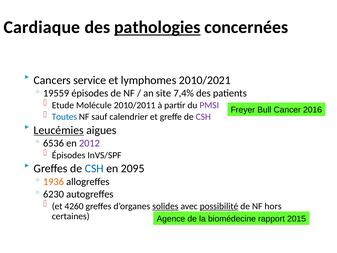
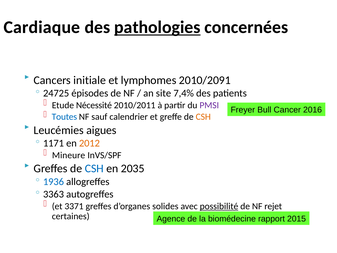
service: service -> initiale
2010/2021: 2010/2021 -> 2010/2091
19559: 19559 -> 24725
Molécule: Molécule -> Nécessité
CSH at (203, 117) colour: purple -> orange
Leucémies underline: present -> none
6536: 6536 -> 1171
2012 colour: purple -> orange
Épisodes at (69, 155): Épisodes -> Mineure
2095: 2095 -> 2035
1936 colour: orange -> blue
6230: 6230 -> 3363
4260: 4260 -> 3371
solides underline: present -> none
hors: hors -> rejet
